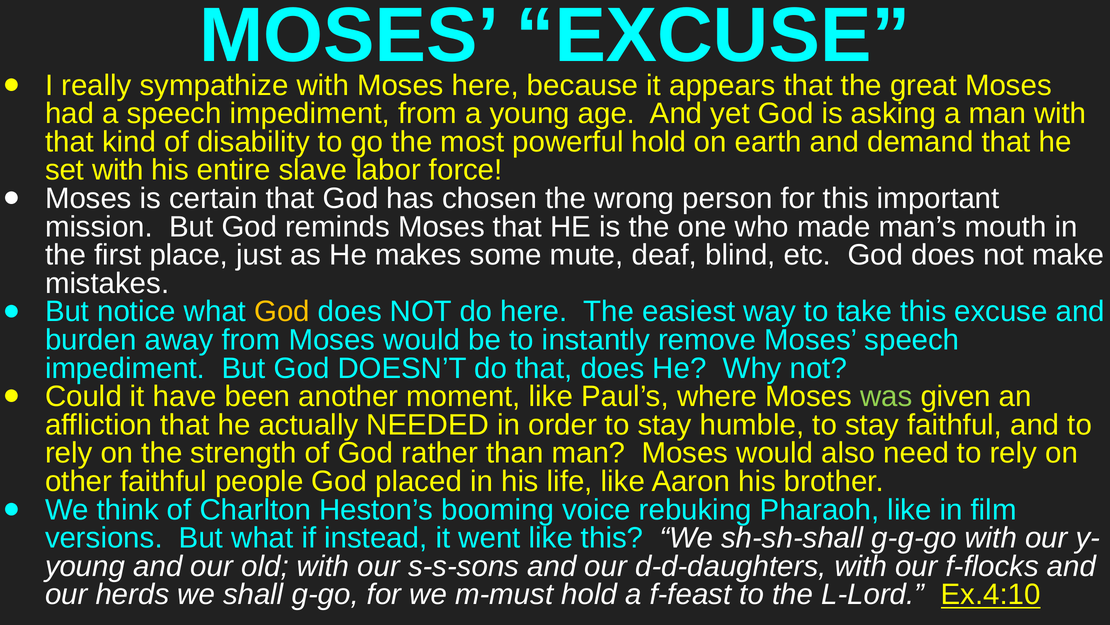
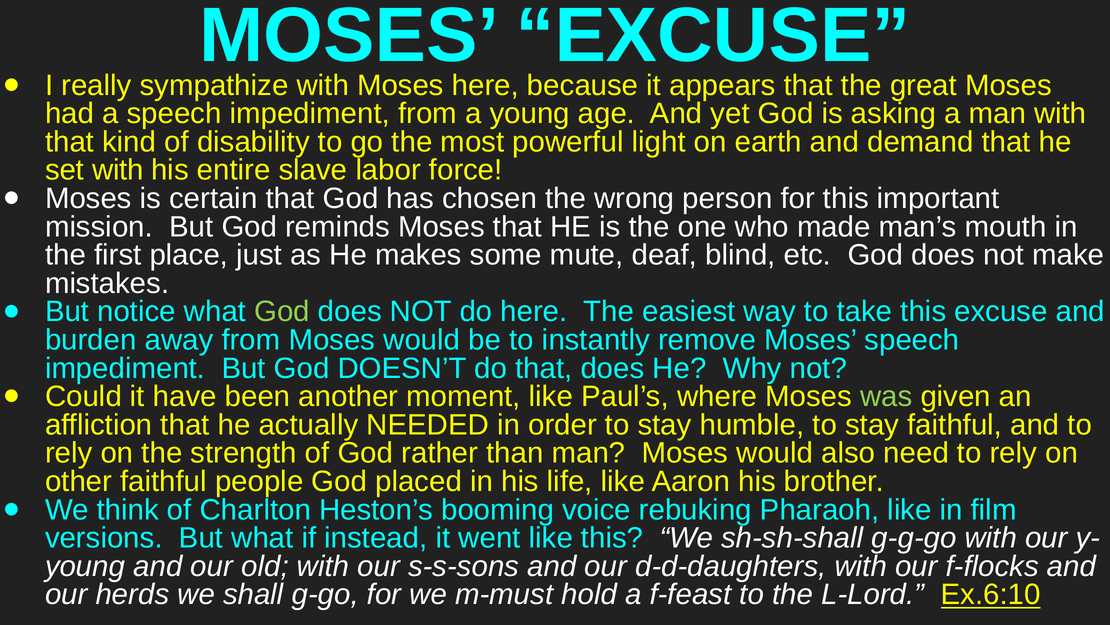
powerful hold: hold -> light
God at (282, 311) colour: yellow -> light green
Ex.4:10: Ex.4:10 -> Ex.6:10
